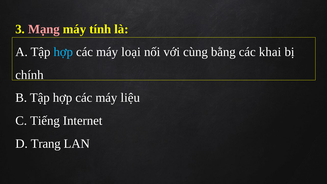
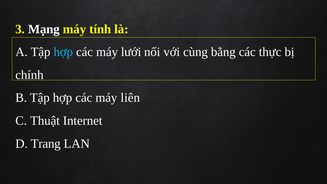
Mạng colour: pink -> white
loại: loại -> lưới
khai: khai -> thực
liệu: liệu -> liên
Tiếng: Tiếng -> Thuật
